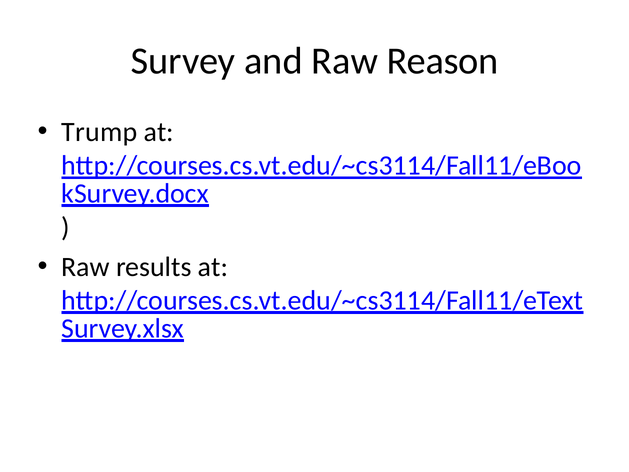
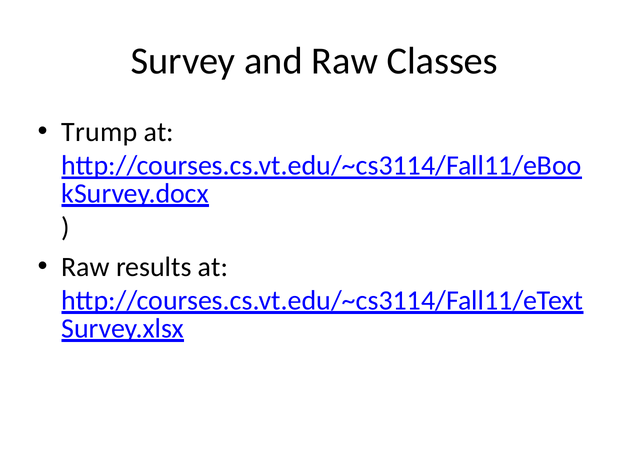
Reason: Reason -> Classes
